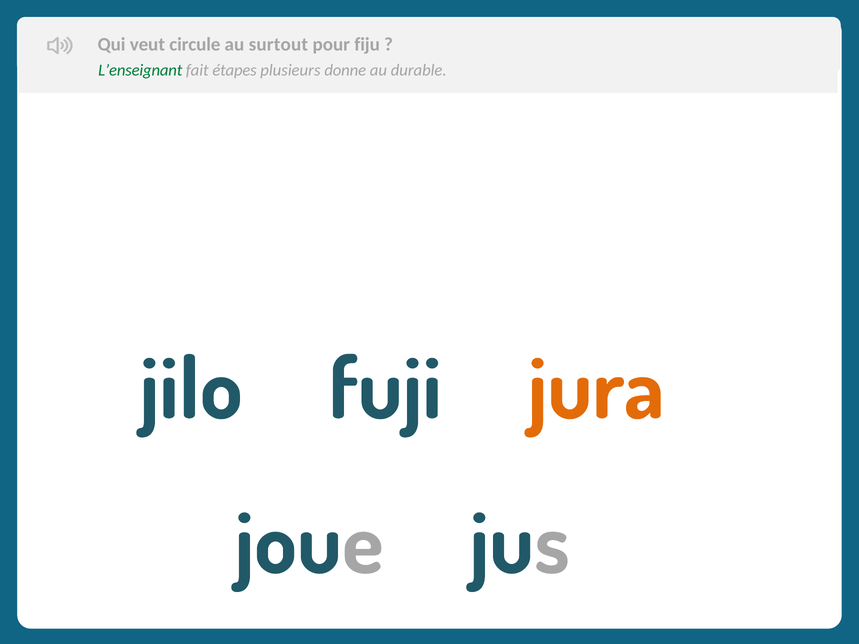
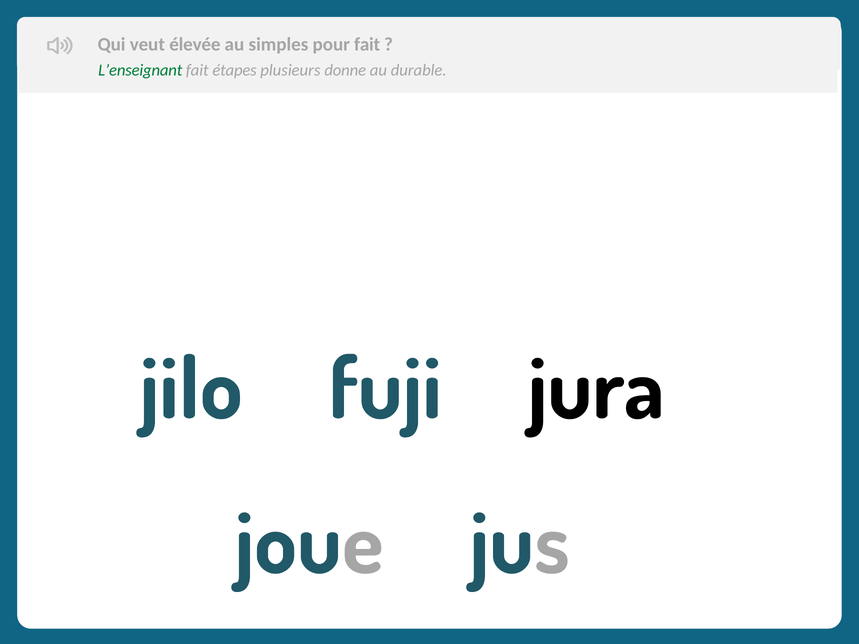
circule: circule -> élevée
surtout: surtout -> simples
pour fiju: fiju -> fait
jura colour: orange -> black
